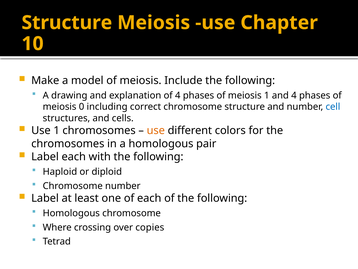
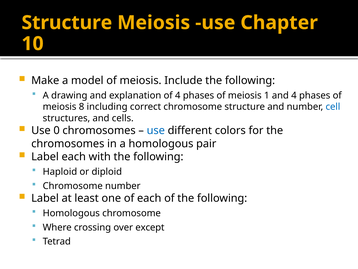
0: 0 -> 8
Use 1: 1 -> 0
use at (156, 130) colour: orange -> blue
copies: copies -> except
